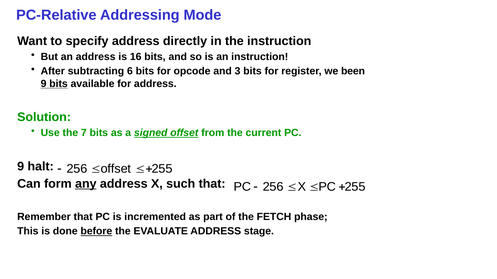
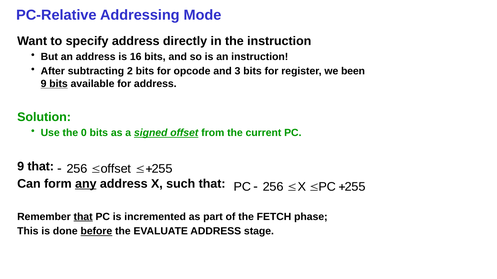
6: 6 -> 2
7: 7 -> 0
9 halt: halt -> that
that at (83, 217) underline: none -> present
